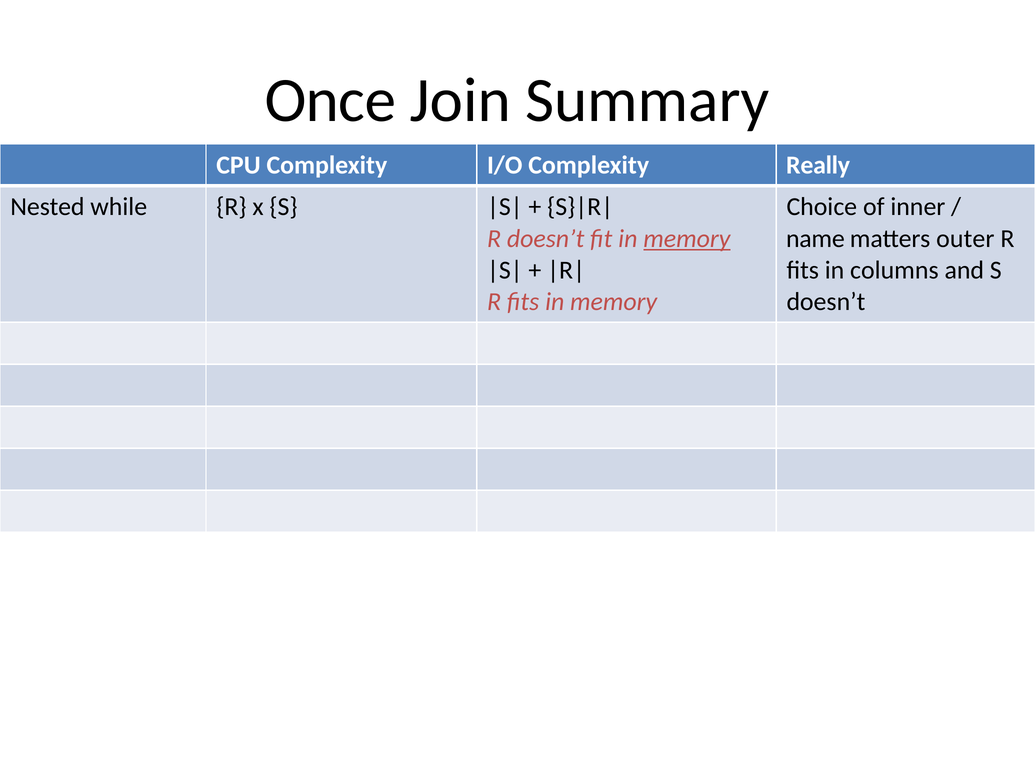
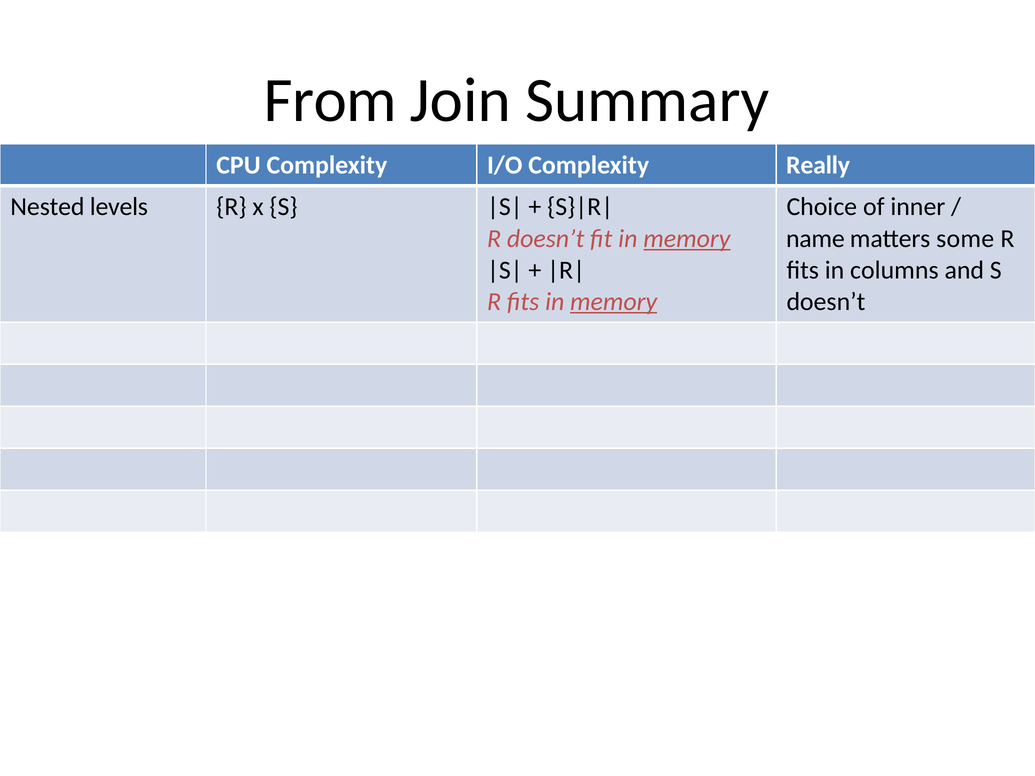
Once: Once -> From
while: while -> levels
outer: outer -> some
memory at (614, 302) underline: none -> present
